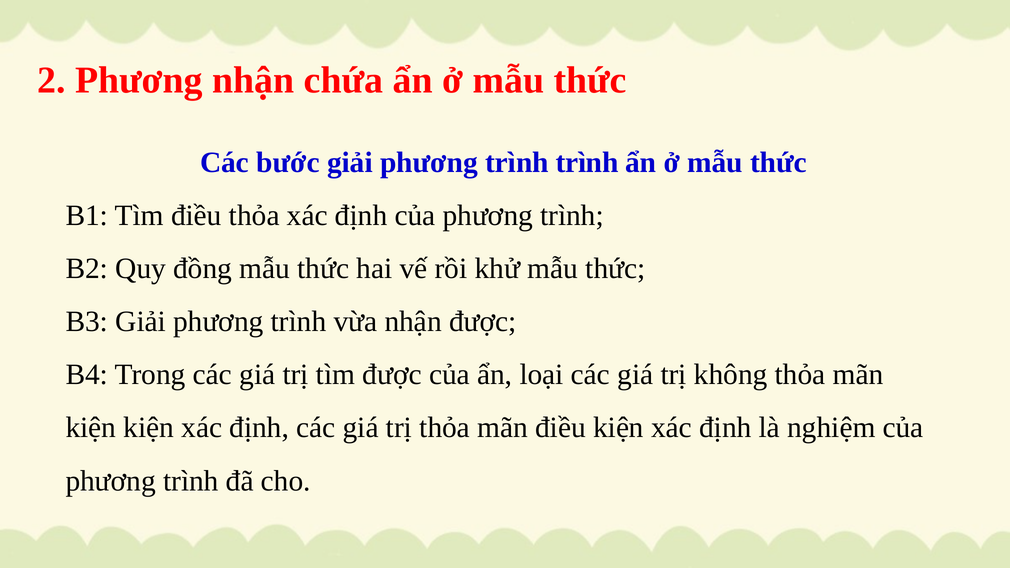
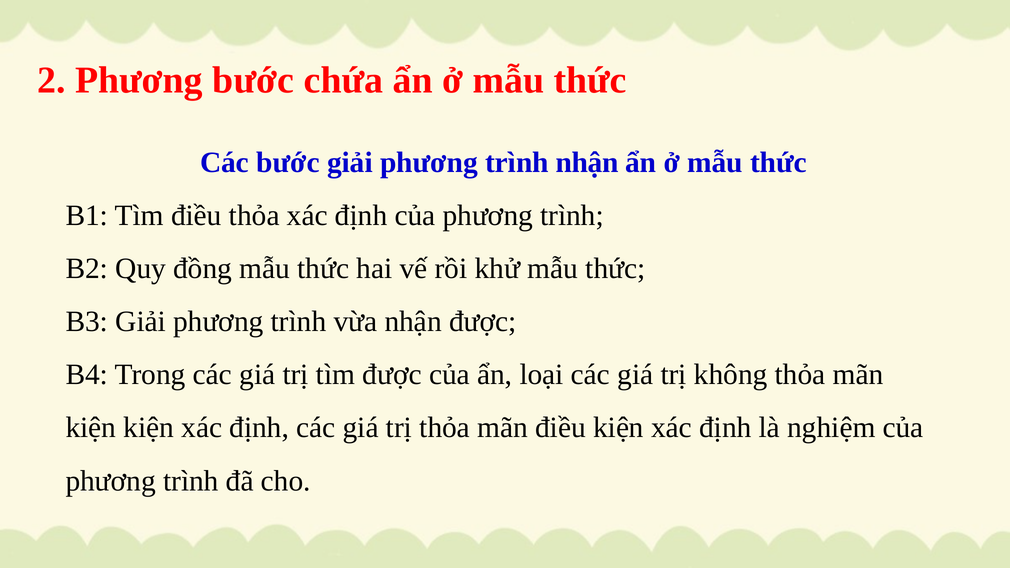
Phương nhận: nhận -> bước
trình trình: trình -> nhận
